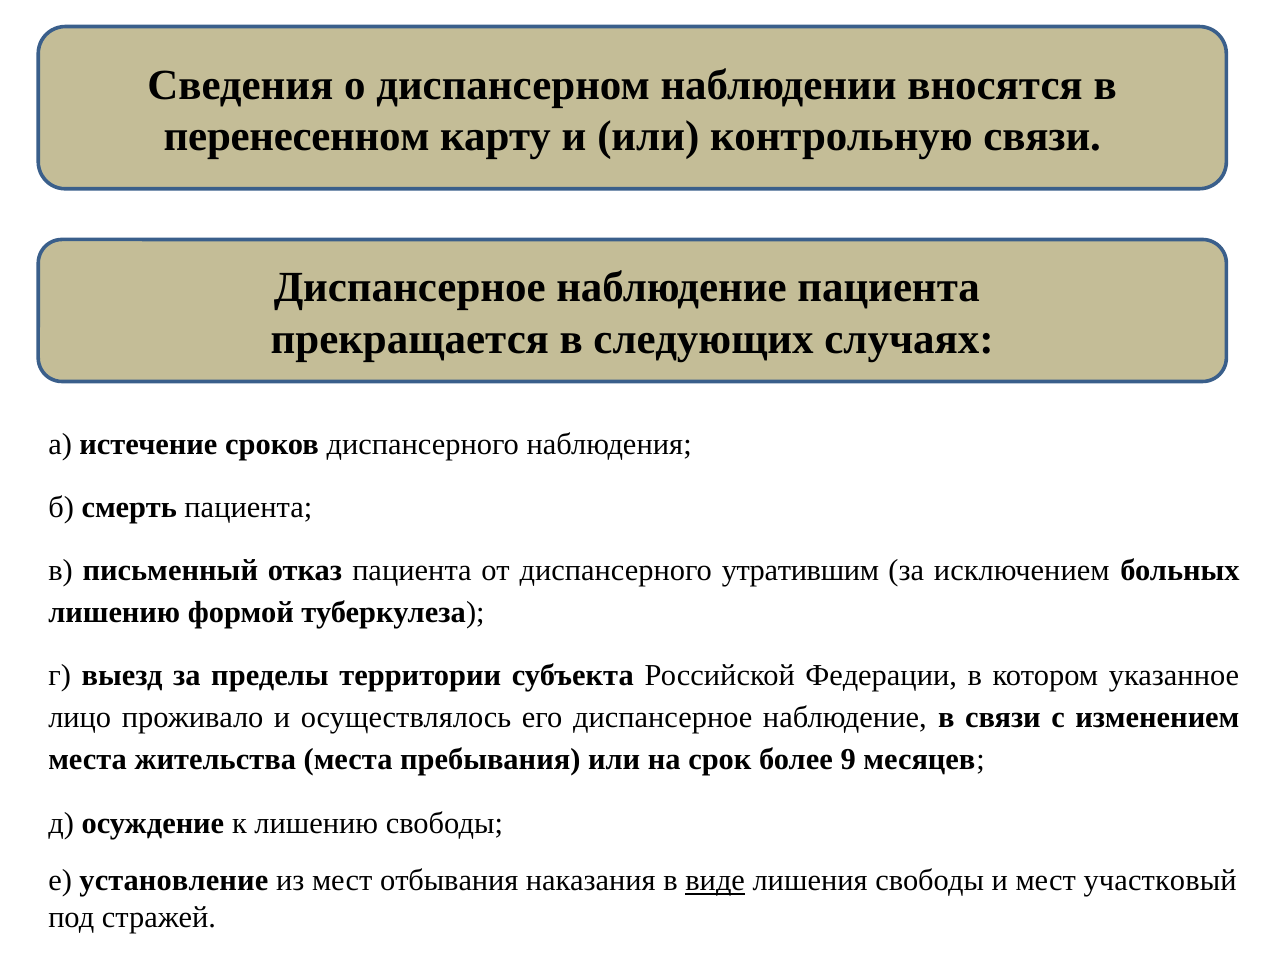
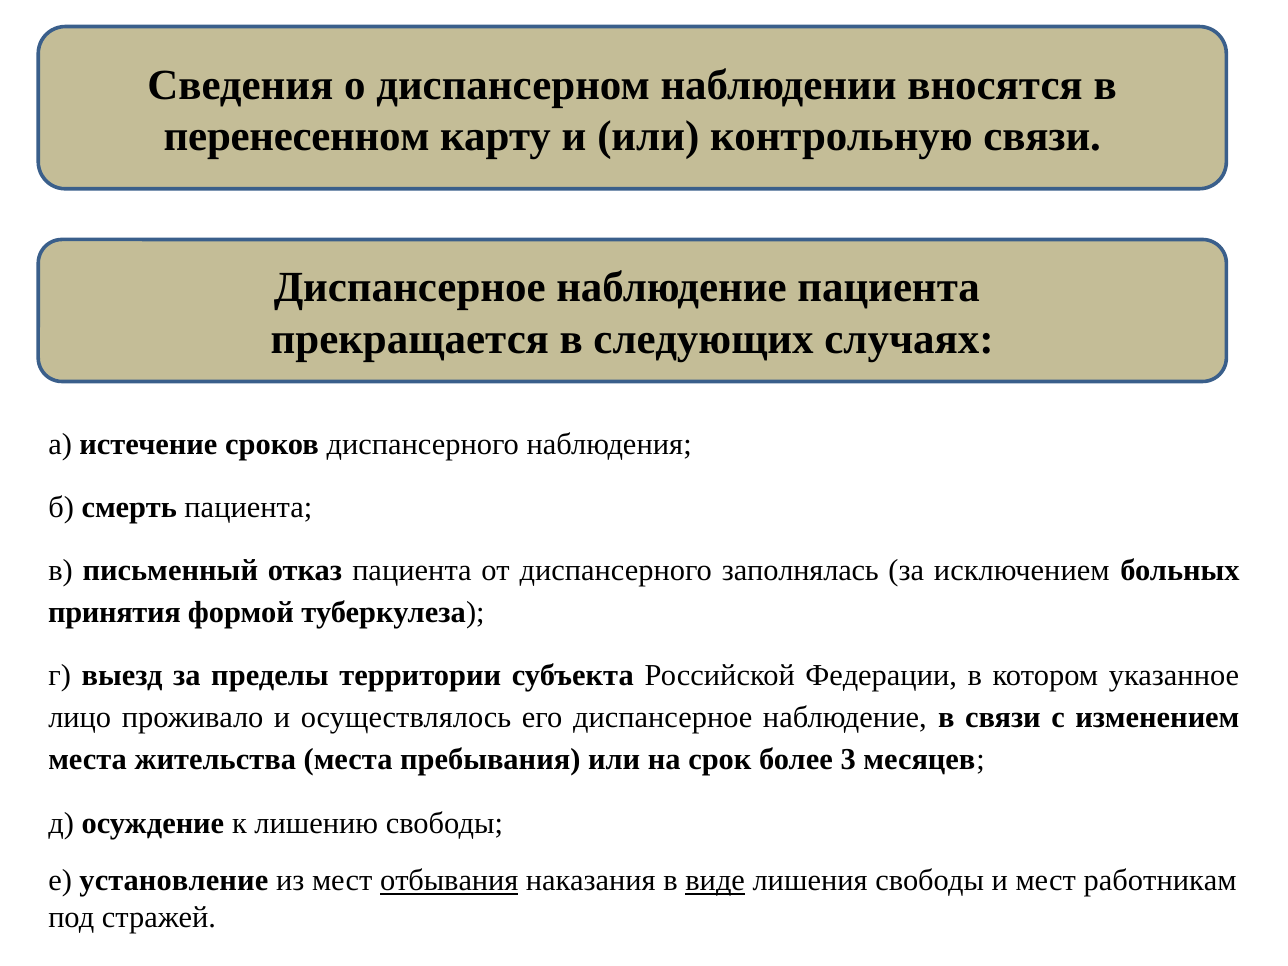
утратившим: утратившим -> заполнялась
лишению at (114, 613): лишению -> принятия
9: 9 -> 3
отбывания underline: none -> present
участковый: участковый -> работникам
